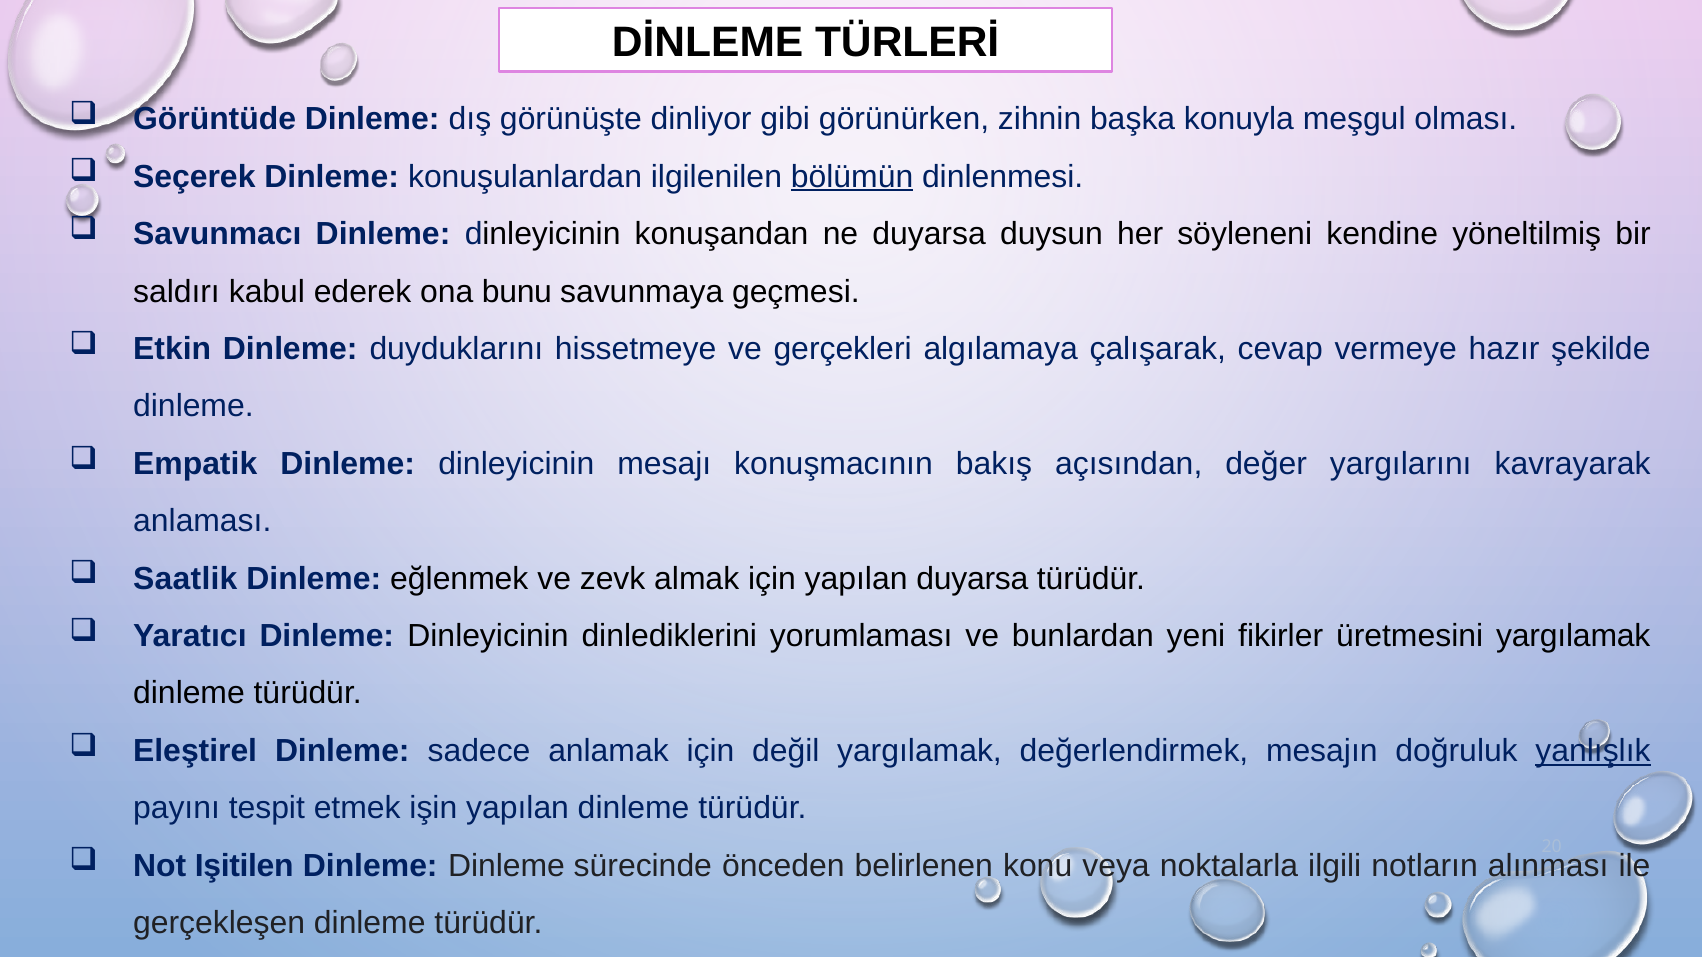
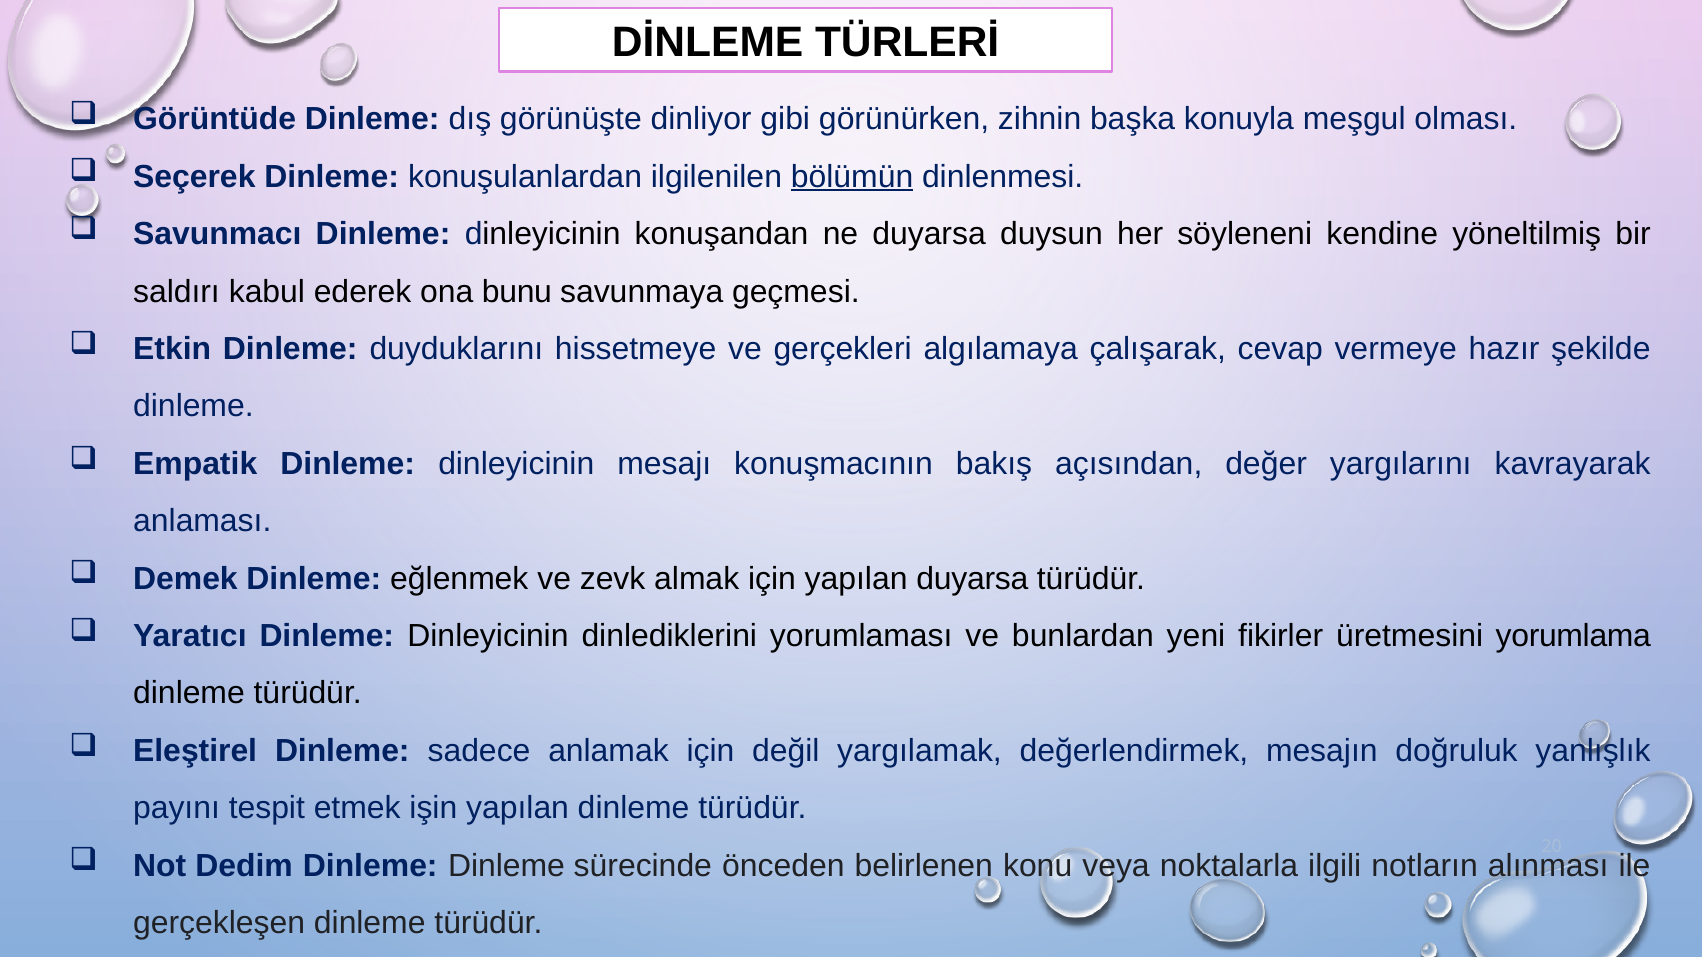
Saatlik: Saatlik -> Demek
üretmesini yargılamak: yargılamak -> yorumlama
yanlışlık underline: present -> none
Işitilen: Işitilen -> Dedim
